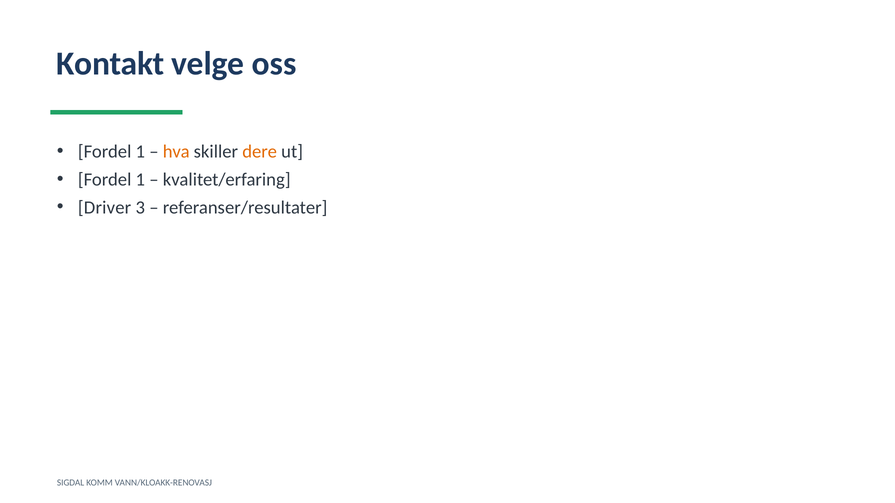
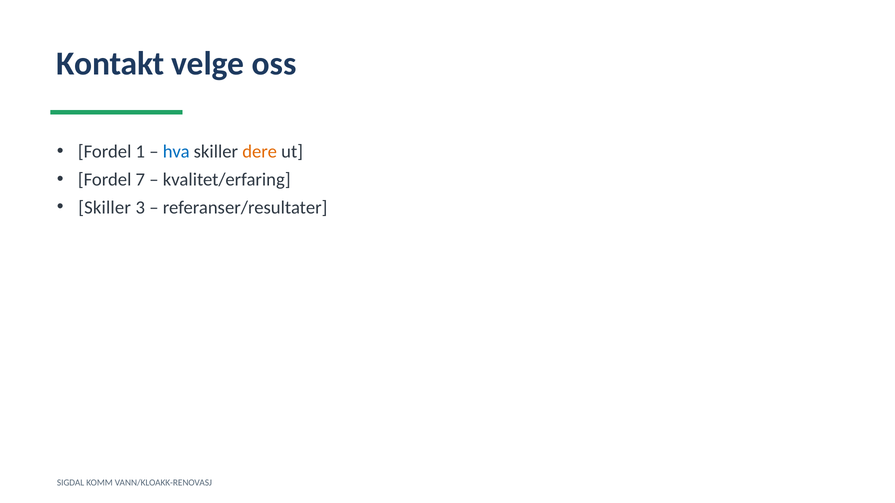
hva colour: orange -> blue
1 at (140, 180): 1 -> 7
Driver at (105, 208): Driver -> Skiller
